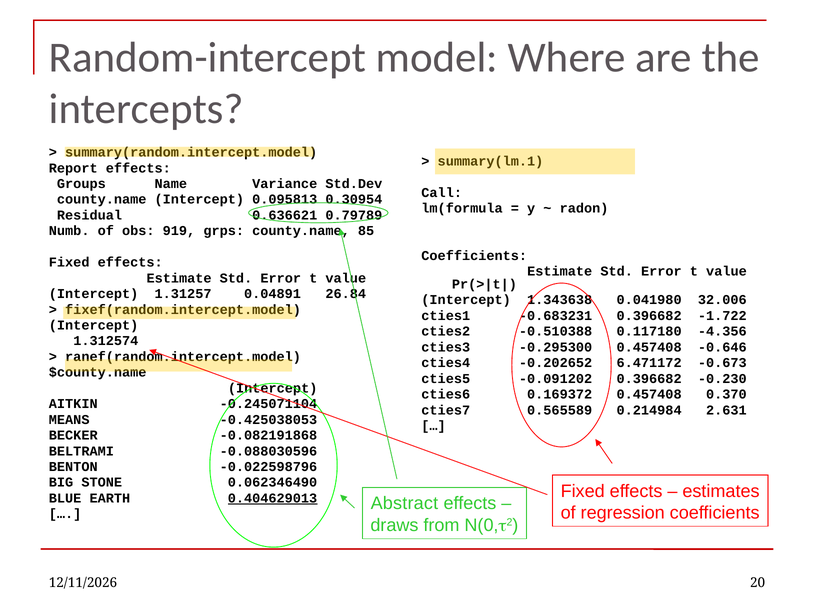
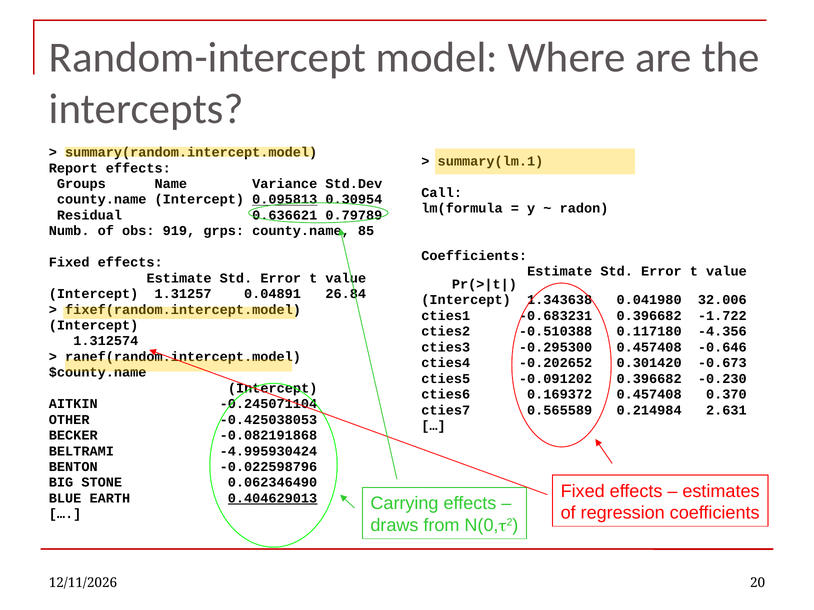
0.095813 underline: none -> present
6.471172: 6.471172 -> 0.301420
MEANS: MEANS -> OTHER
-0.088030596: -0.088030596 -> -4.995930424
Abstract: Abstract -> Carrying
